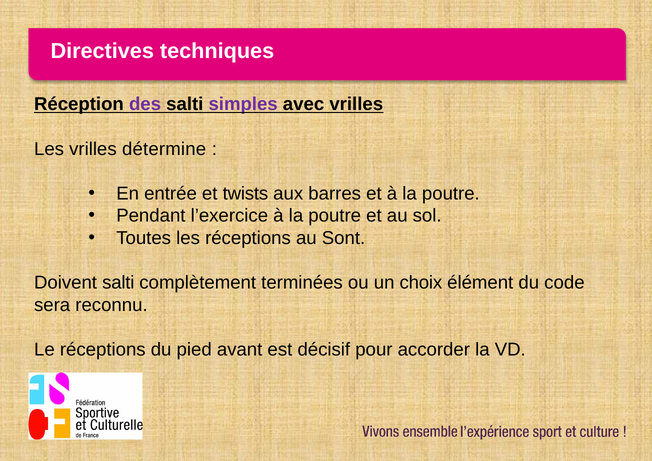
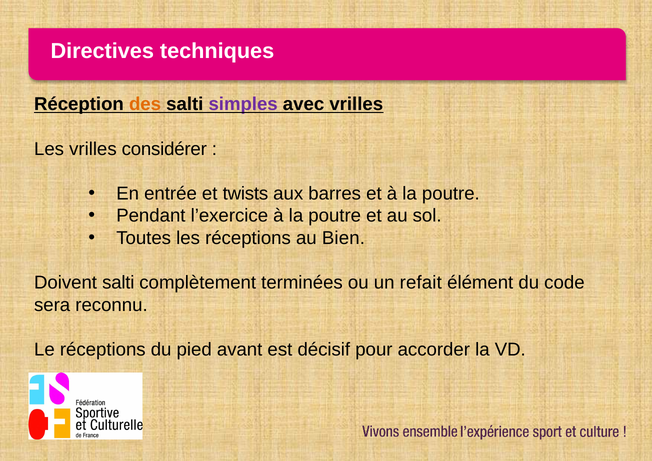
des colour: purple -> orange
détermine: détermine -> considérer
Sont: Sont -> Bien
choix: choix -> refait
